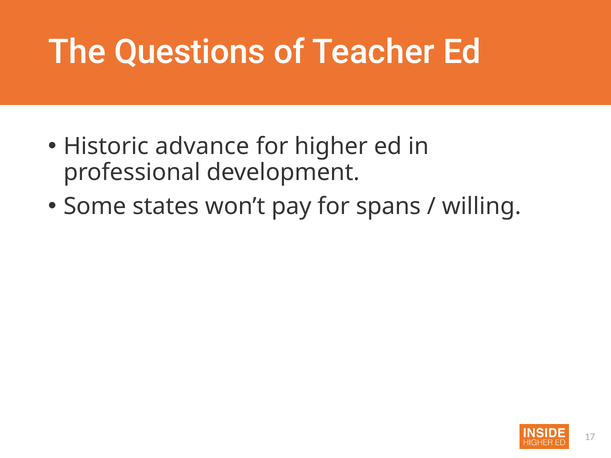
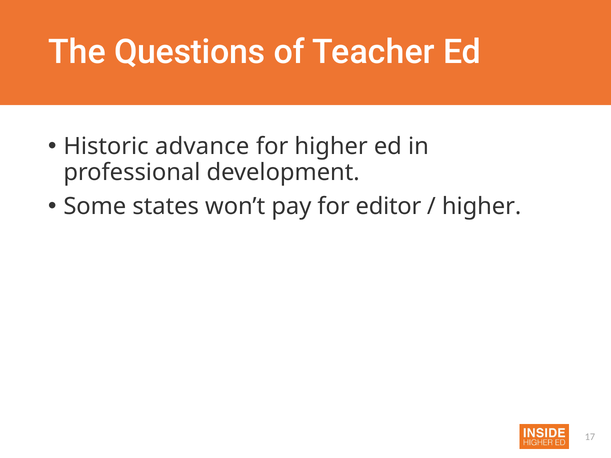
spans: spans -> editor
willing at (482, 206): willing -> higher
